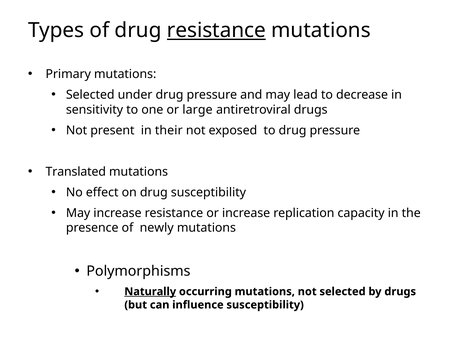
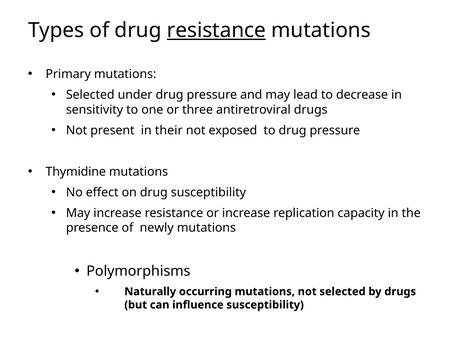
large: large -> three
Translated: Translated -> Thymidine
Naturally underline: present -> none
